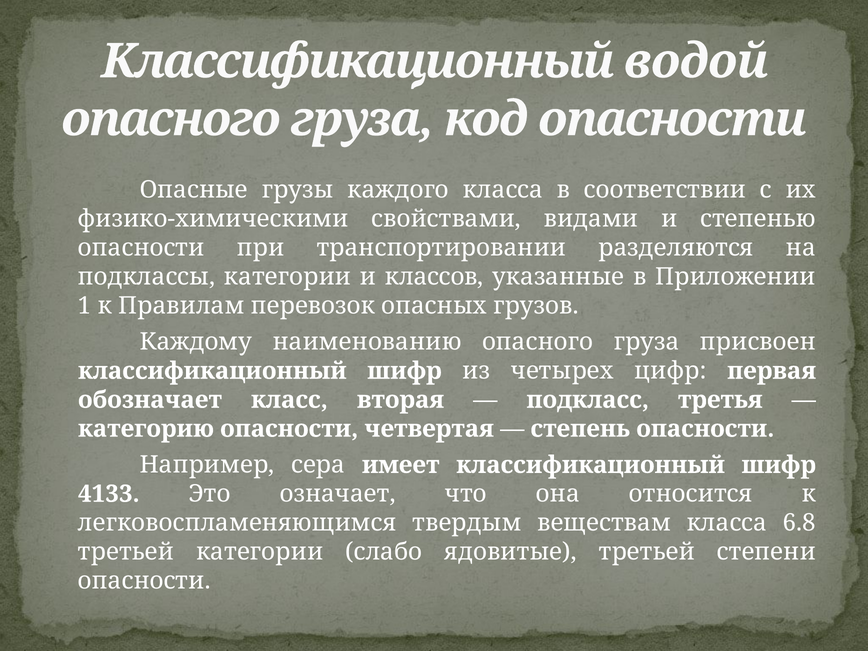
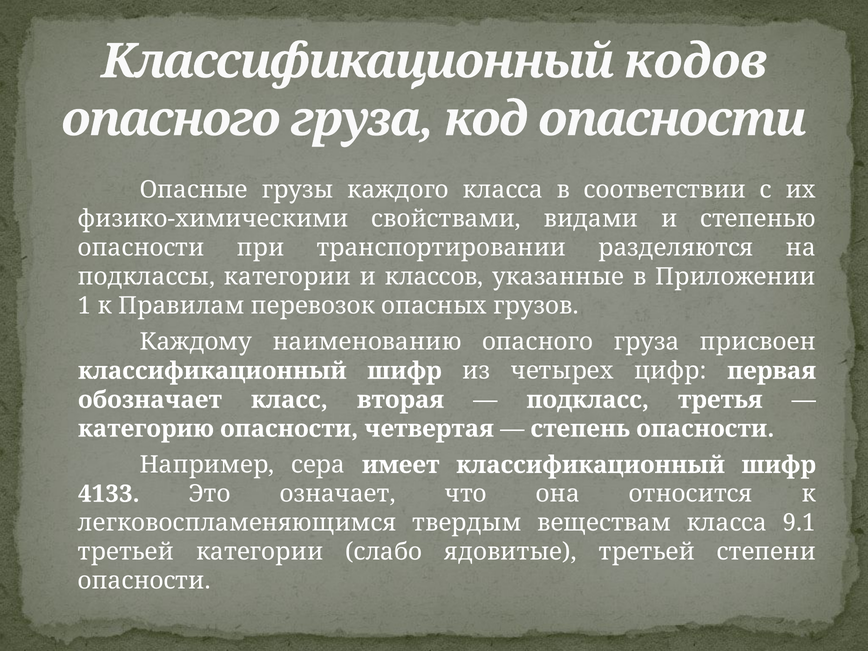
водой: водой -> кодов
6.8: 6.8 -> 9.1
